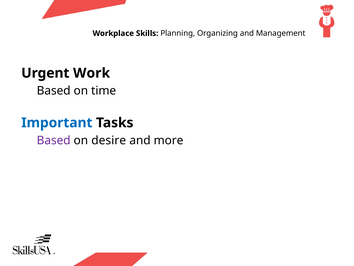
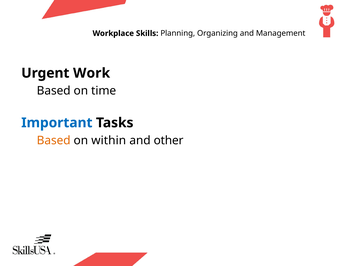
Based at (54, 140) colour: purple -> orange
desire: desire -> within
more: more -> other
